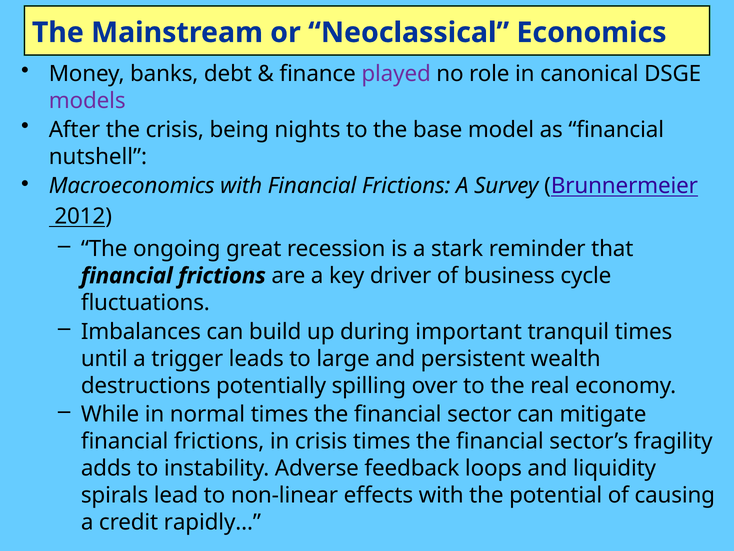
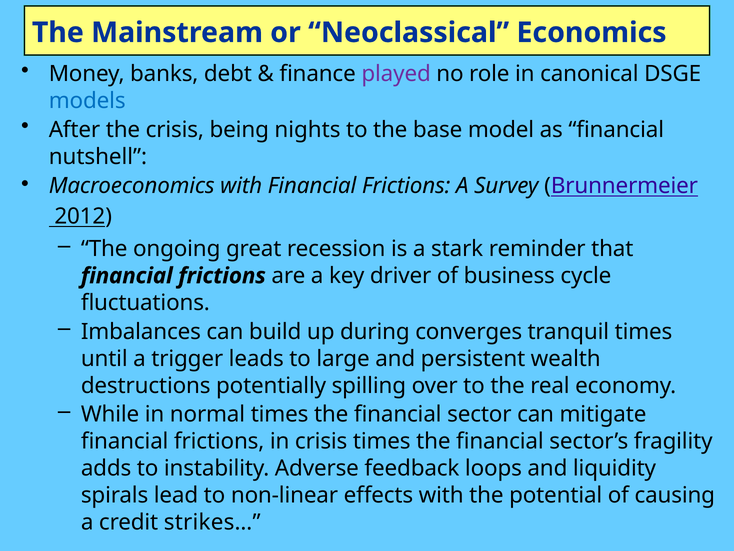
models colour: purple -> blue
important: important -> converges
rapidly…: rapidly… -> strikes…
